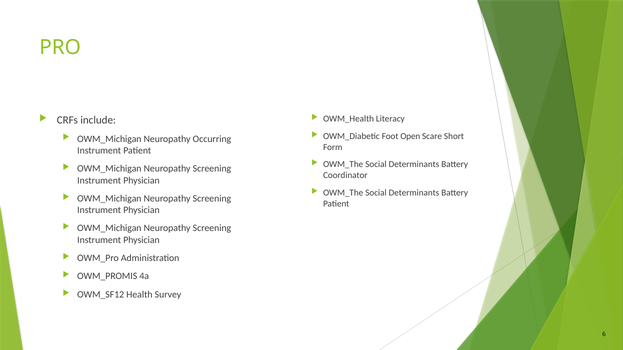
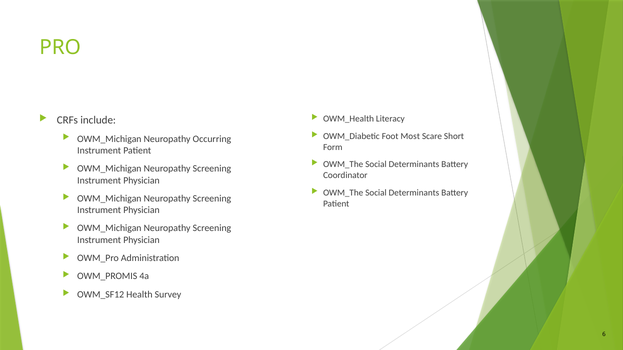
Open: Open -> Most
